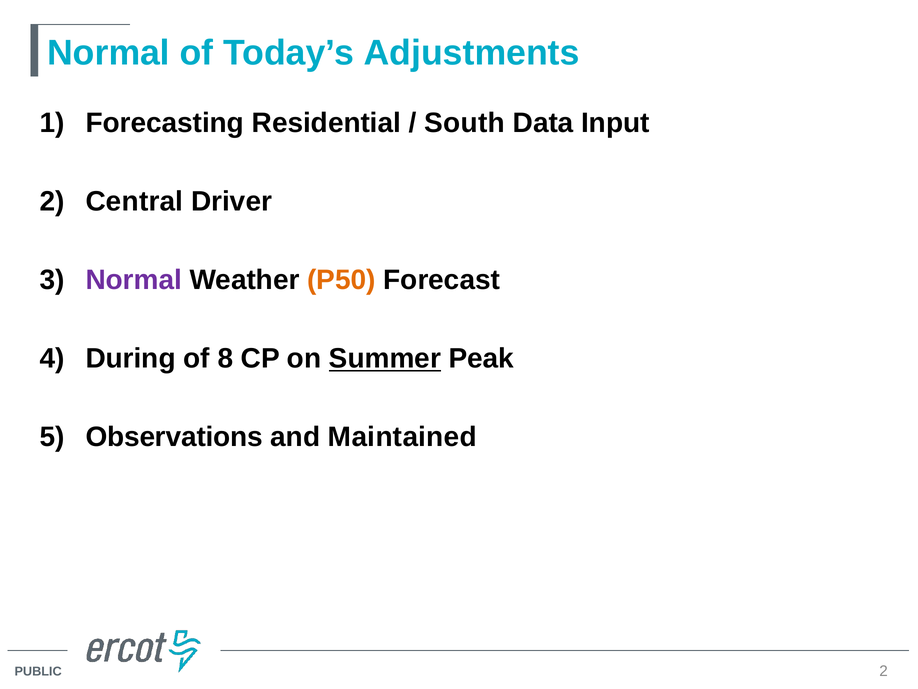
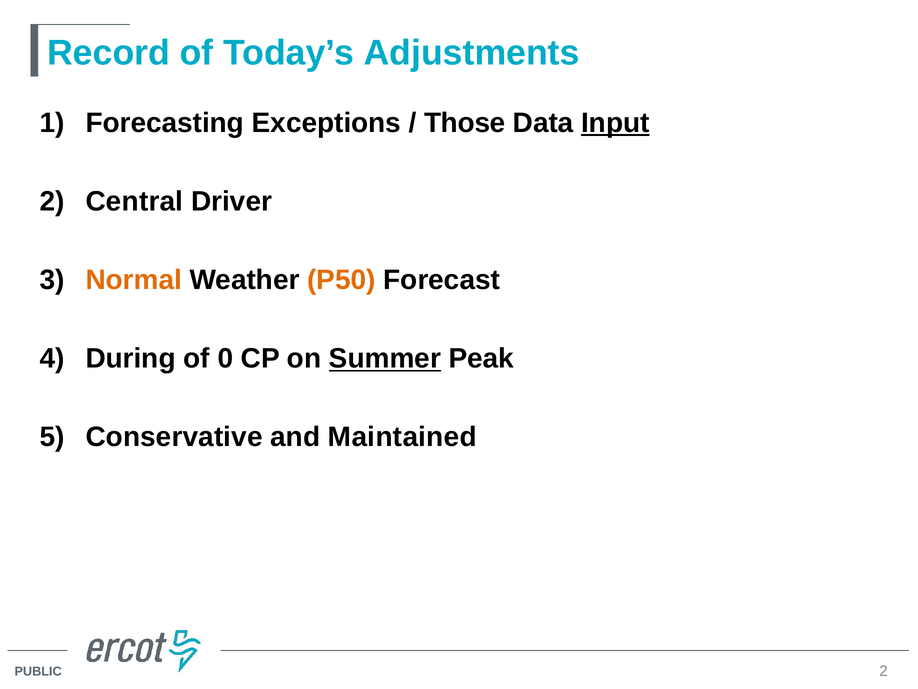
Normal at (109, 53): Normal -> Record
Residential: Residential -> Exceptions
South: South -> Those
Input underline: none -> present
Normal at (134, 280) colour: purple -> orange
8: 8 -> 0
Observations: Observations -> Conservative
